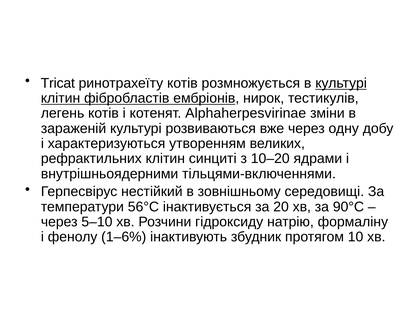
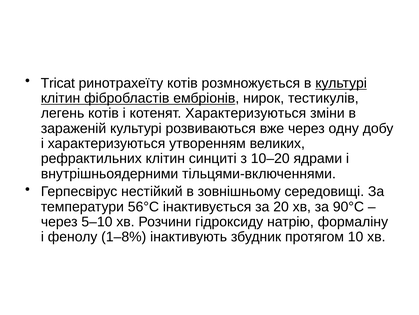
котенят Alphaherpesvirinae: Alphaherpesvirinae -> Характеризуються
1–6%: 1–6% -> 1–8%
